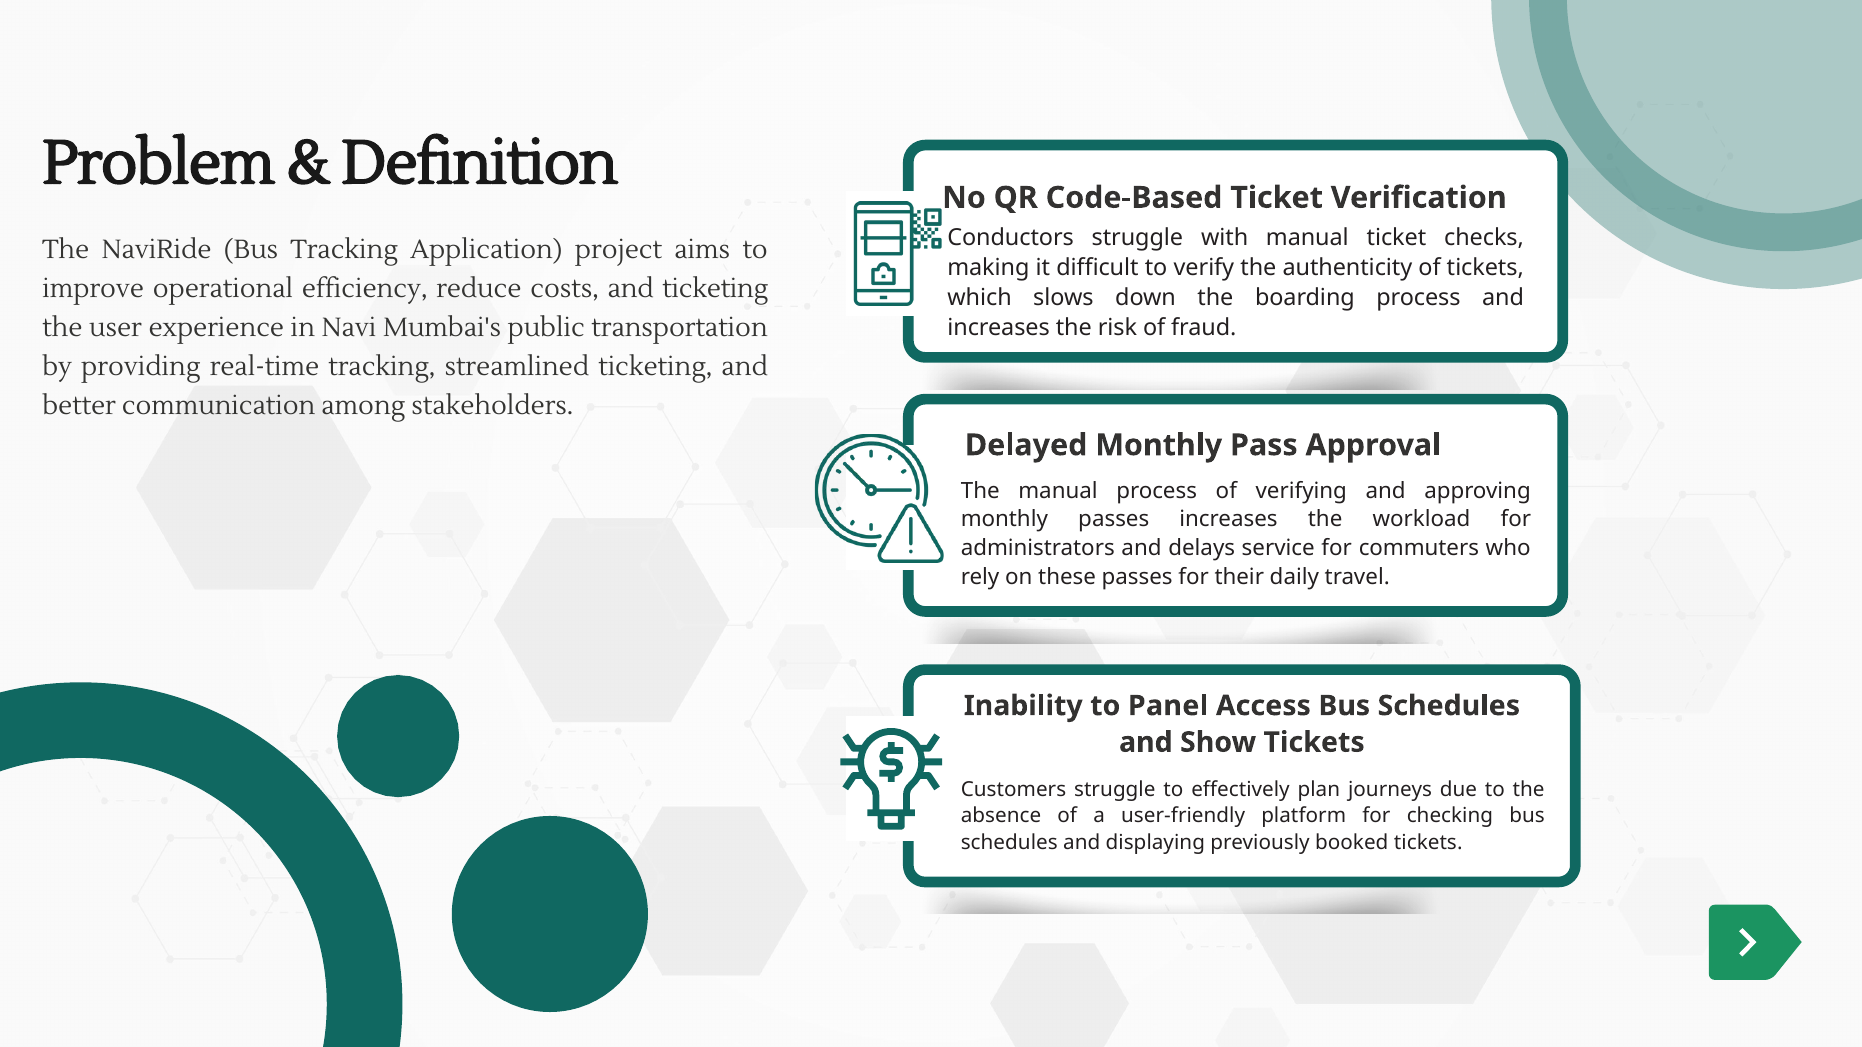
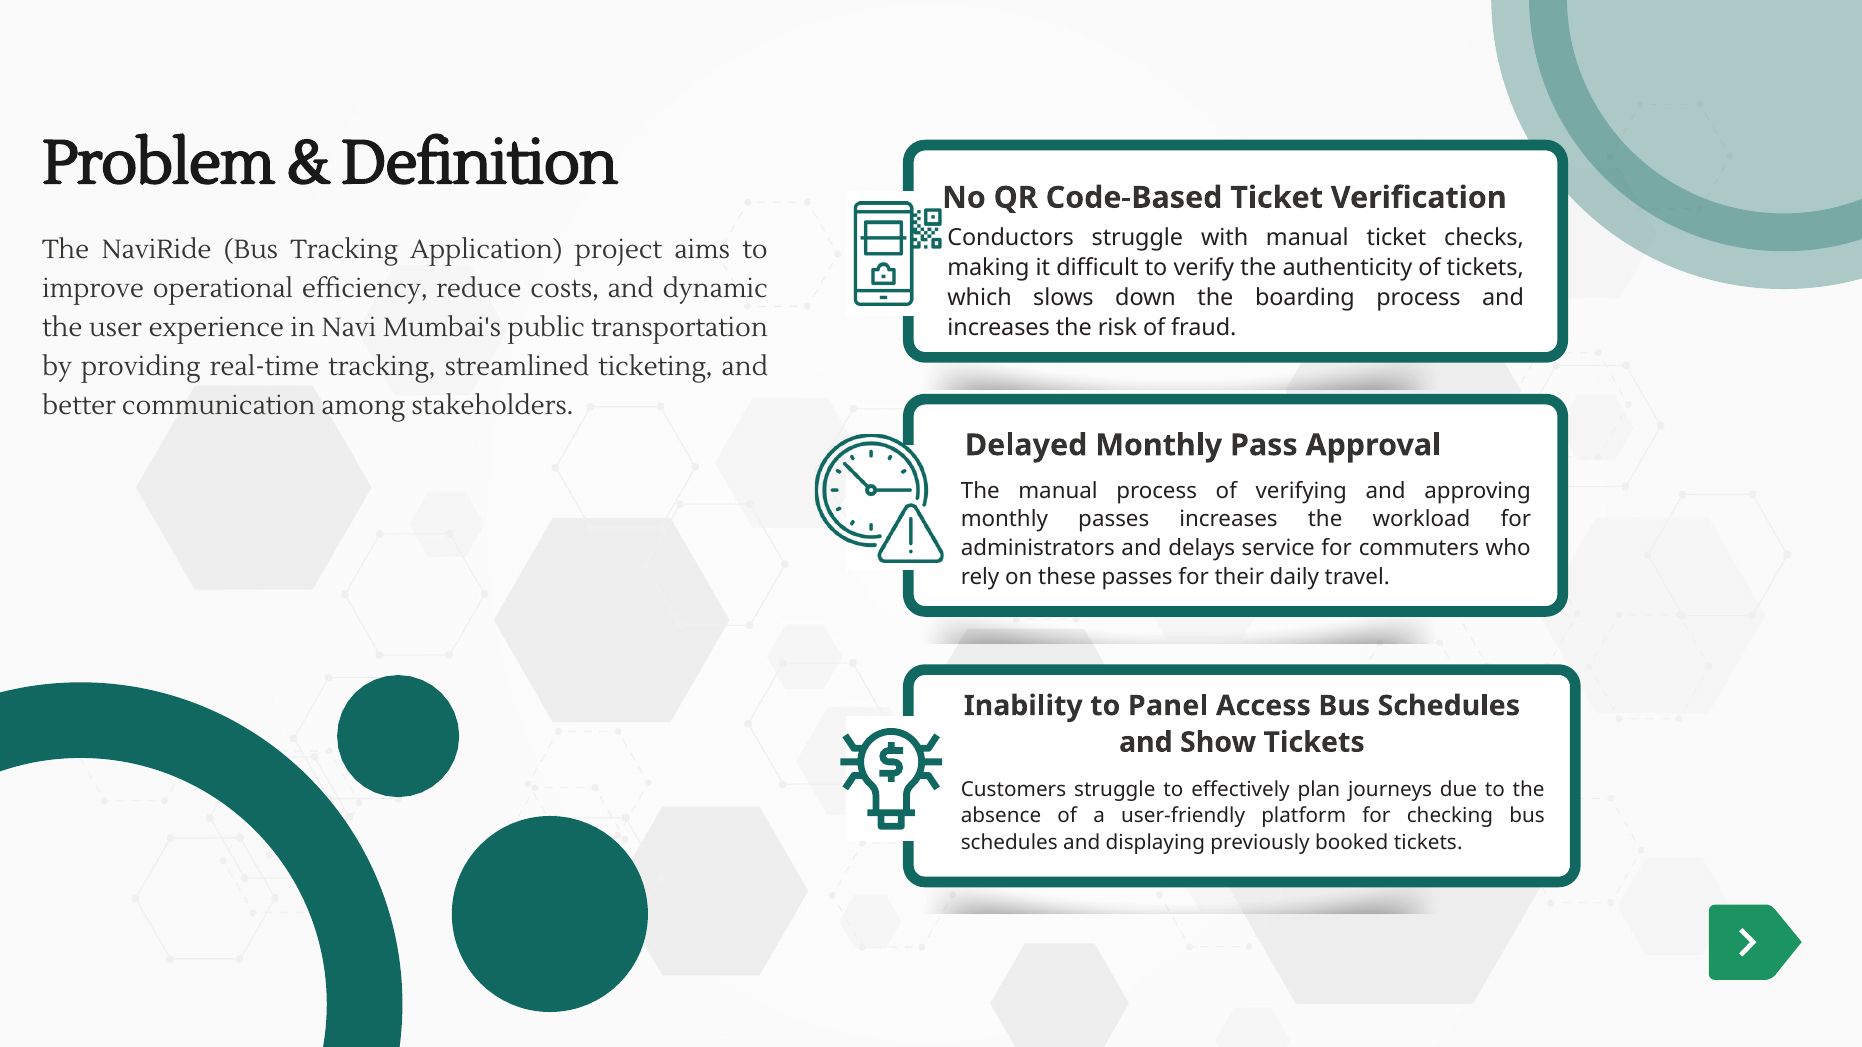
and ticketing: ticketing -> dynamic
